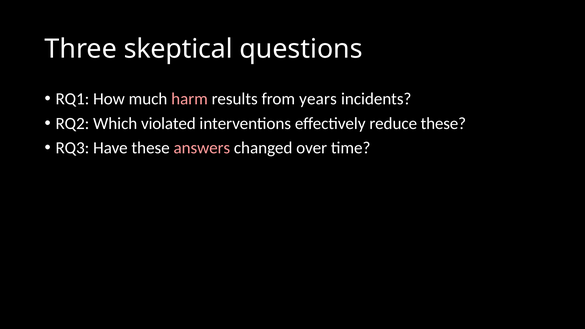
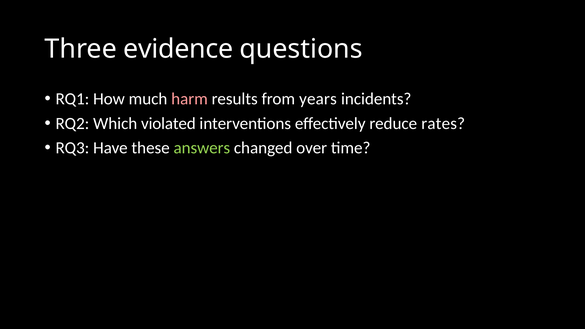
skeptical: skeptical -> evidence
reduce these: these -> rates
answers colour: pink -> light green
